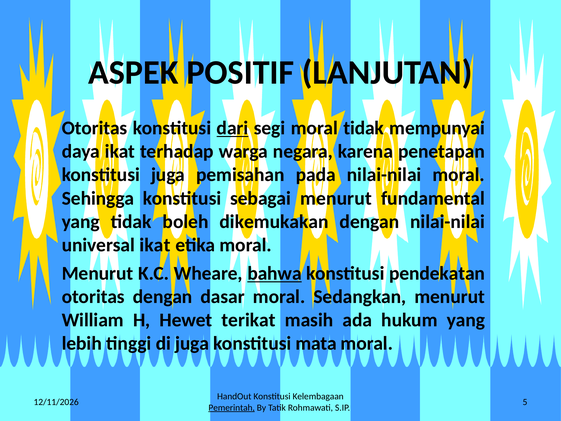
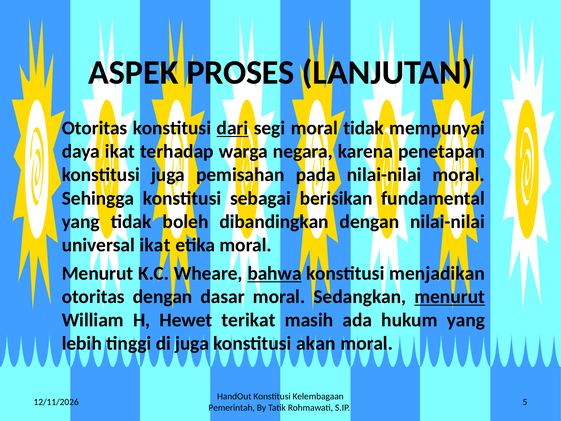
POSITIF: POSITIF -> PROSES
sebagai menurut: menurut -> berisikan
dikemukakan: dikemukakan -> dibandingkan
pendekatan: pendekatan -> menjadikan
menurut at (450, 297) underline: none -> present
mata: mata -> akan
Pemerintah underline: present -> none
